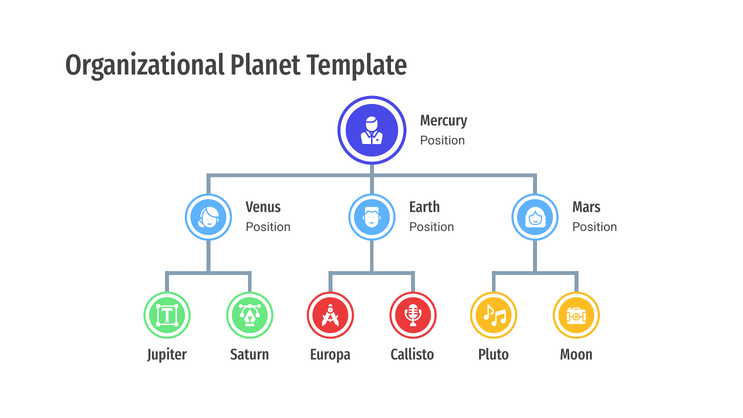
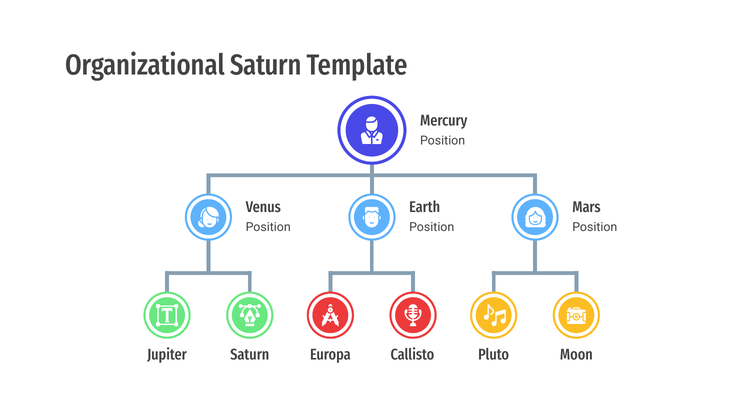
Organizational Planet: Planet -> Saturn
